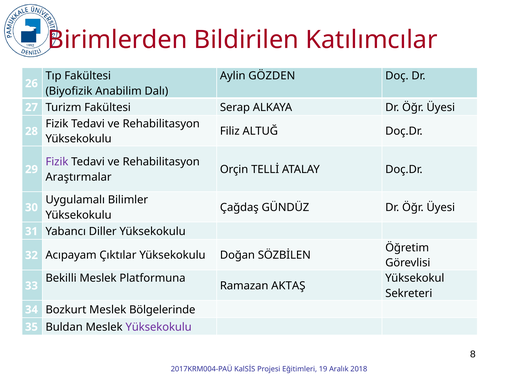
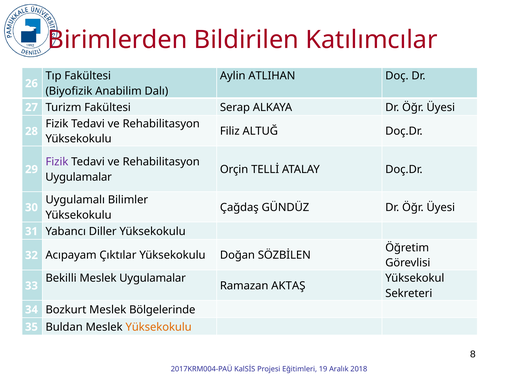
GÖZDEN: GÖZDEN -> ATLIHAN
Araştırmalar at (79, 177): Araştırmalar -> Uygulamalar
Meslek Platformuna: Platformuna -> Uygulamalar
Yüksekokulu at (159, 327) colour: purple -> orange
